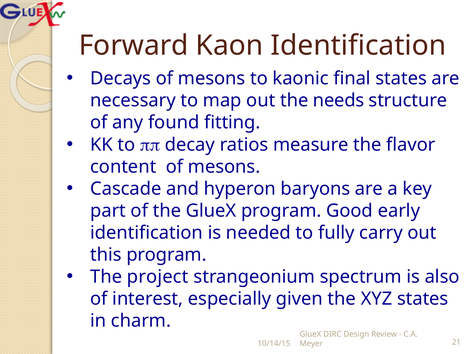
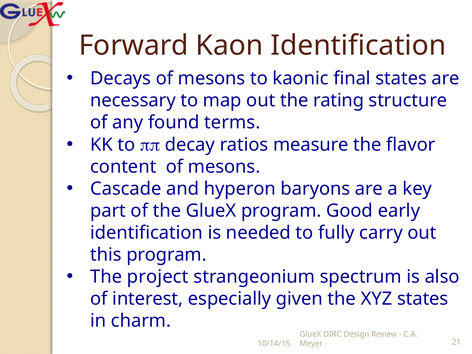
needs: needs -> rating
fitting: fitting -> terms
